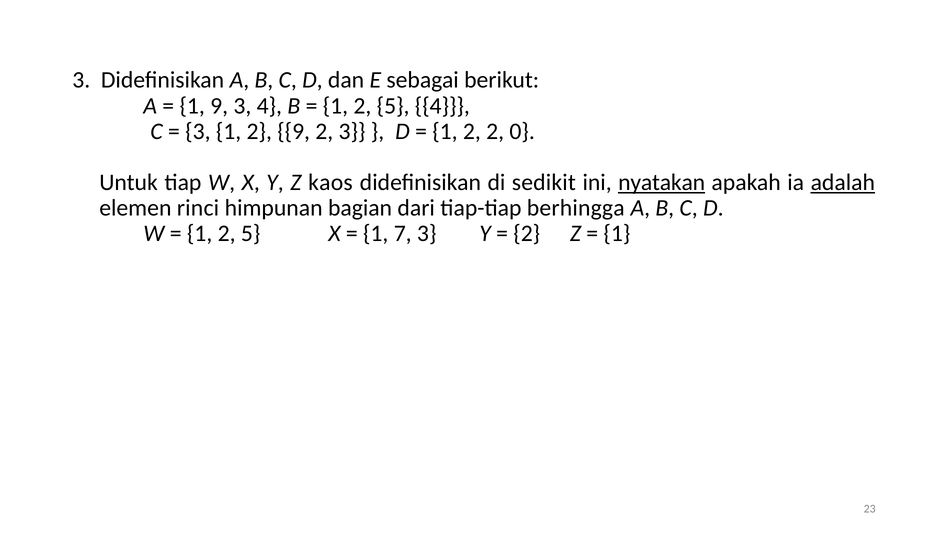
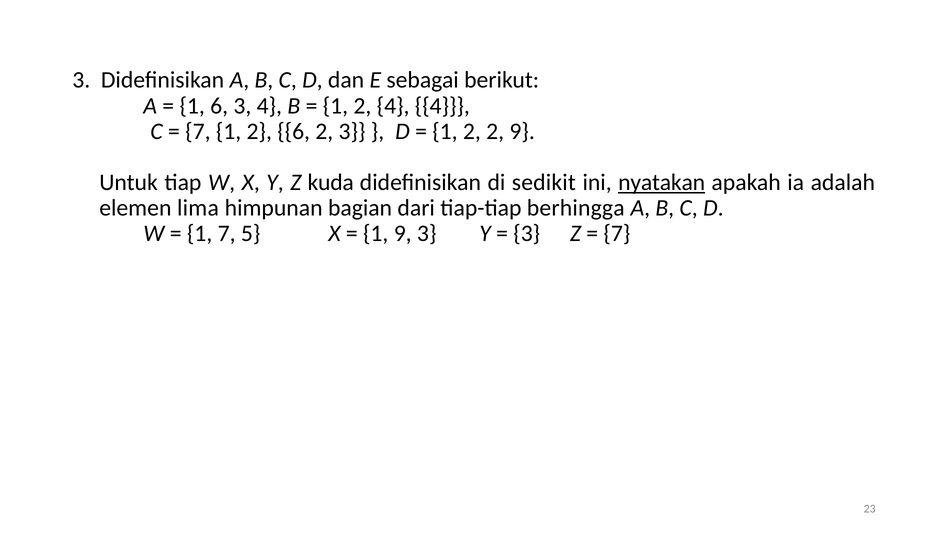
1 9: 9 -> 6
5 at (393, 106): 5 -> 4
3 at (198, 131): 3 -> 7
2 9: 9 -> 6
2 0: 0 -> 9
kaos: kaos -> kuda
adalah underline: present -> none
rinci: rinci -> lima
2 at (227, 234): 2 -> 7
1 7: 7 -> 9
2 at (527, 234): 2 -> 3
1 at (617, 234): 1 -> 7
